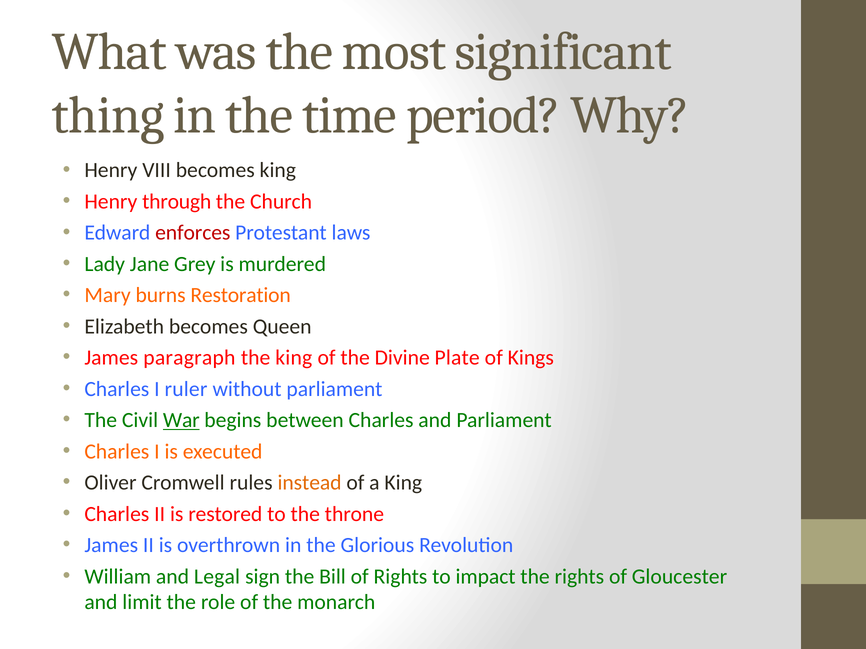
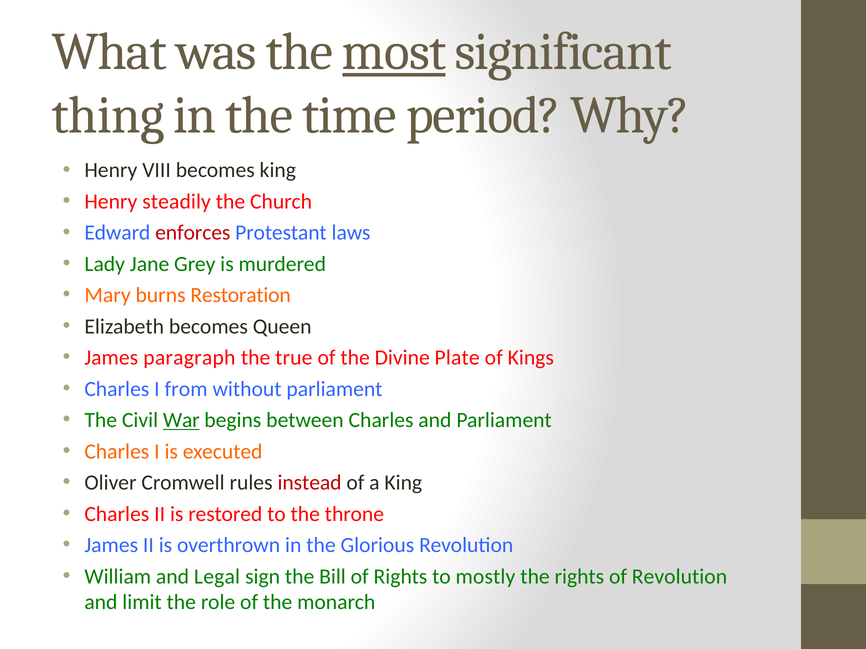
most underline: none -> present
through: through -> steadily
the king: king -> true
ruler: ruler -> from
instead colour: orange -> red
impact: impact -> mostly
of Gloucester: Gloucester -> Revolution
